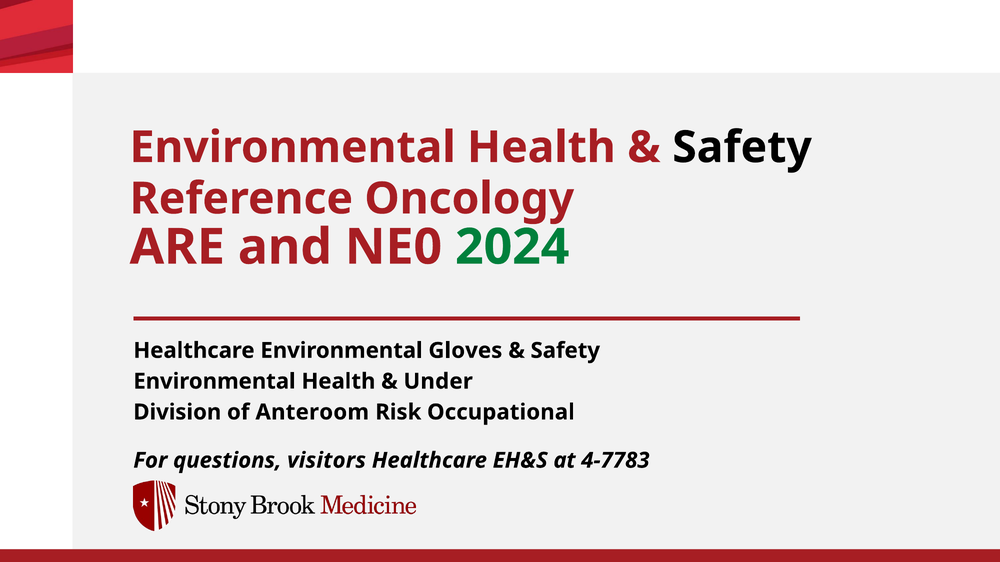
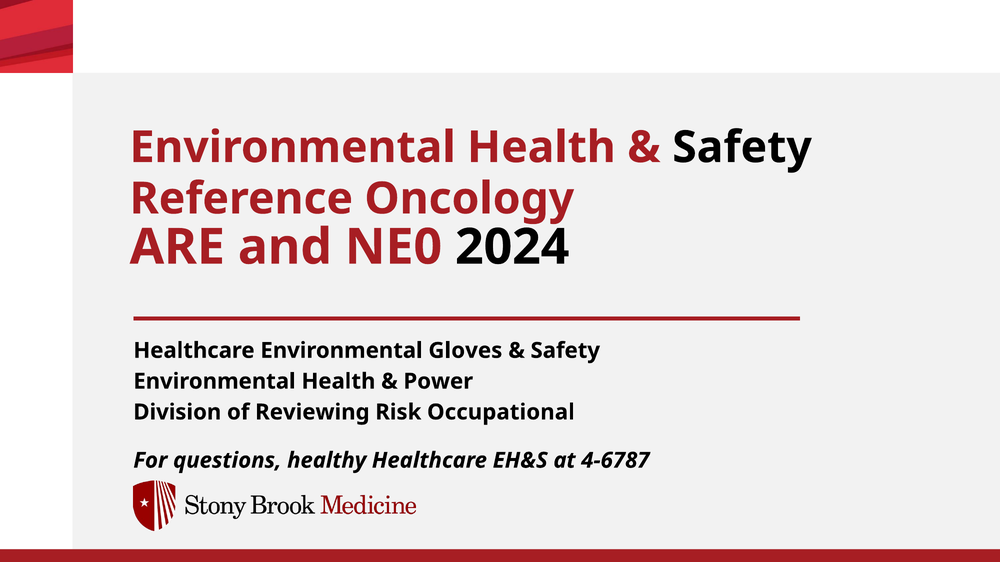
2024 colour: green -> black
Under: Under -> Power
Anteroom: Anteroom -> Reviewing
visitors: visitors -> healthy
4-7783: 4-7783 -> 4-6787
